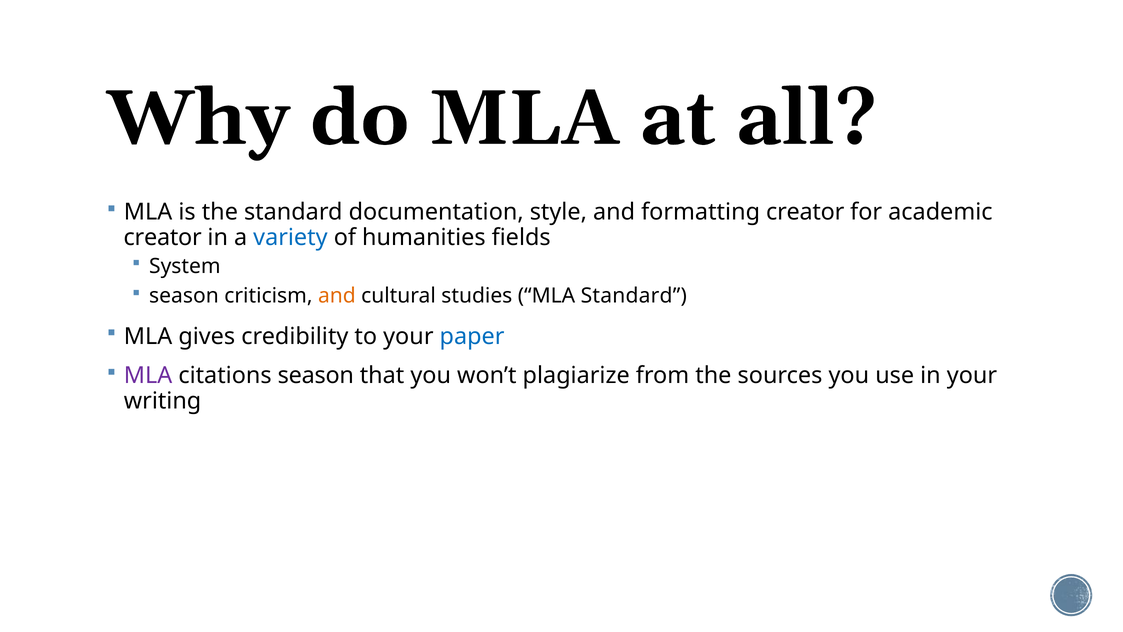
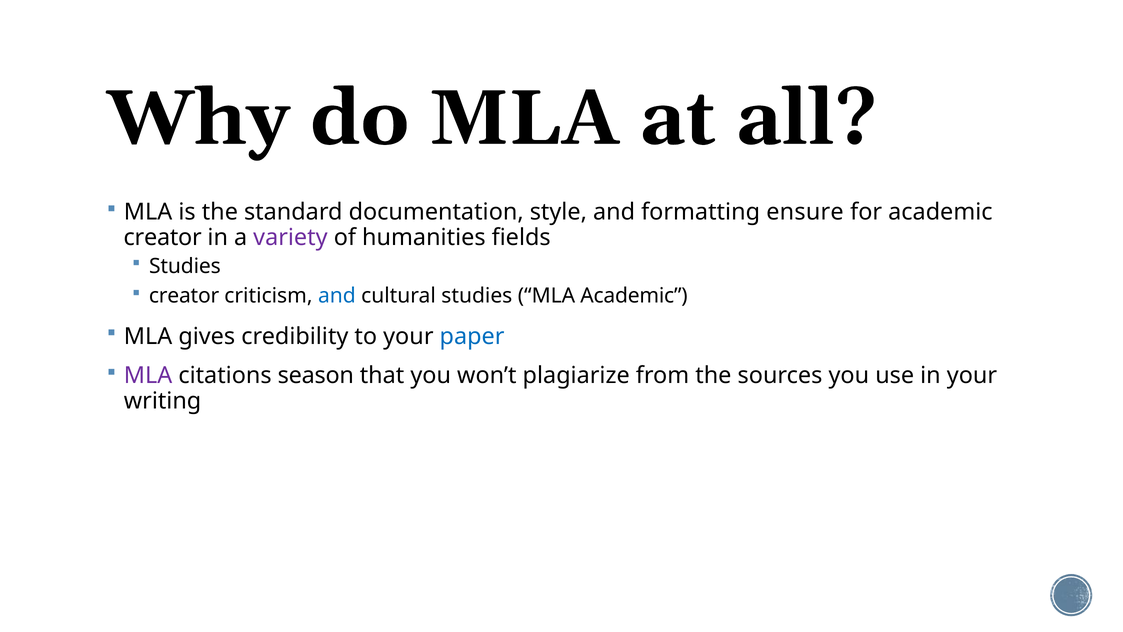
formatting creator: creator -> ensure
variety colour: blue -> purple
System at (185, 266): System -> Studies
season at (184, 296): season -> creator
and at (337, 296) colour: orange -> blue
MLA Standard: Standard -> Academic
